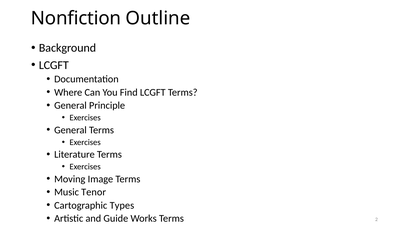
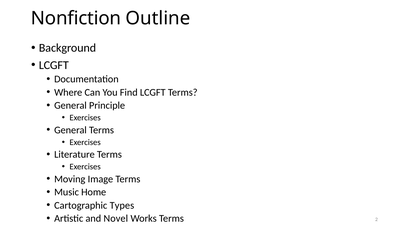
Tenor: Tenor -> Home
Guide: Guide -> Novel
